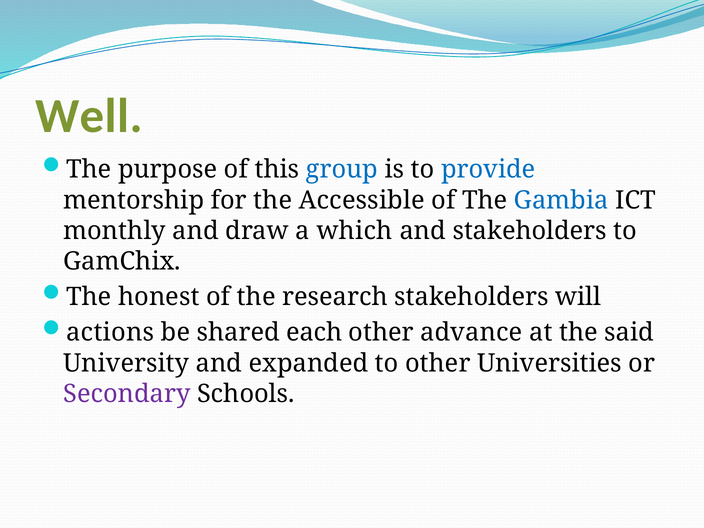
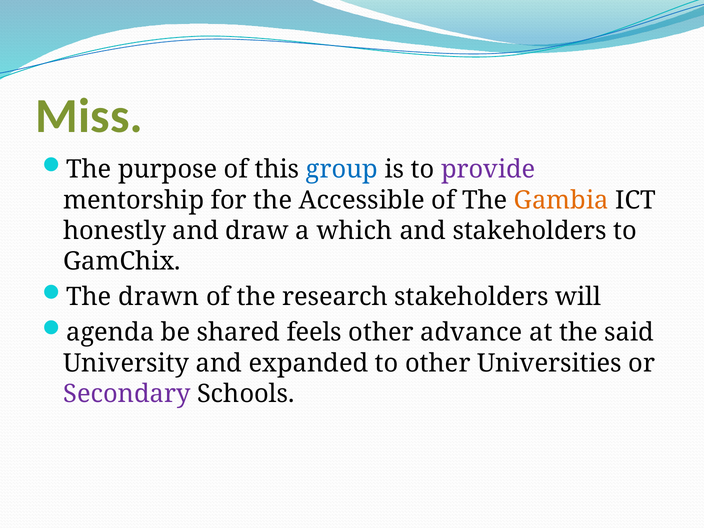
Well: Well -> Miss
provide colour: blue -> purple
Gambia colour: blue -> orange
monthly: monthly -> honestly
honest: honest -> drawn
actions: actions -> agenda
each: each -> feels
